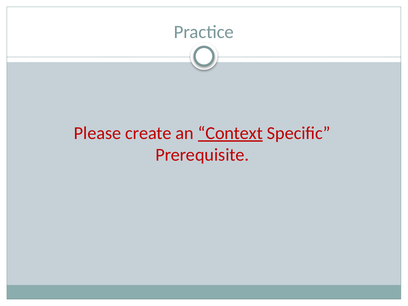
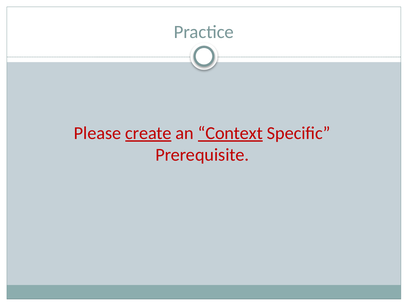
create underline: none -> present
